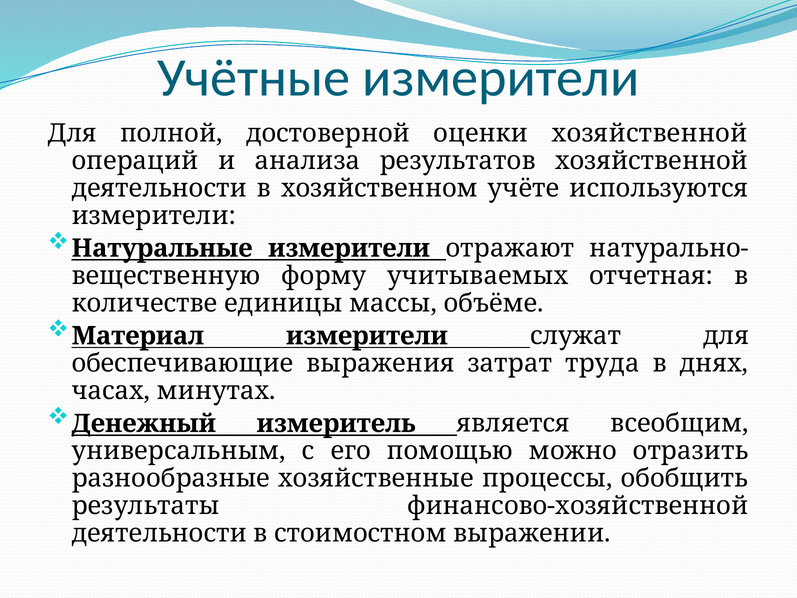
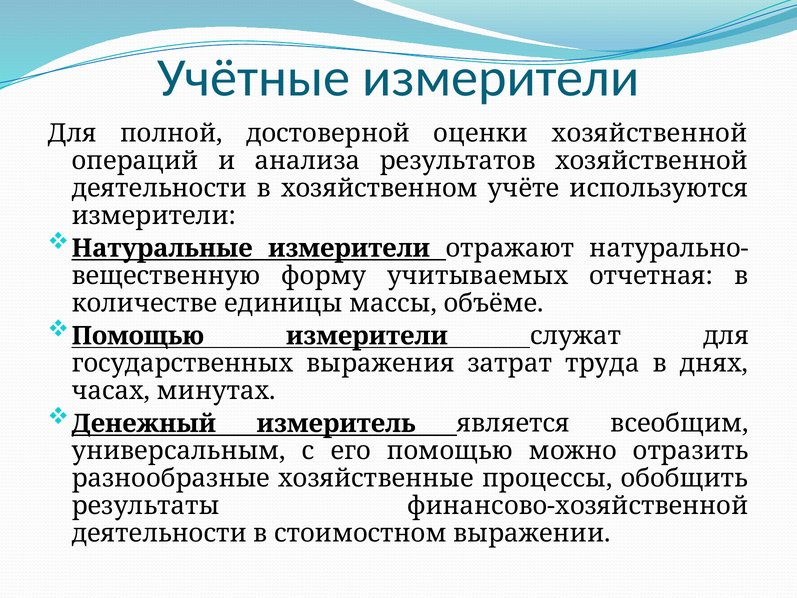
Материал at (138, 336): Материал -> Помощью
обеспечивающие: обеспечивающие -> государственных
